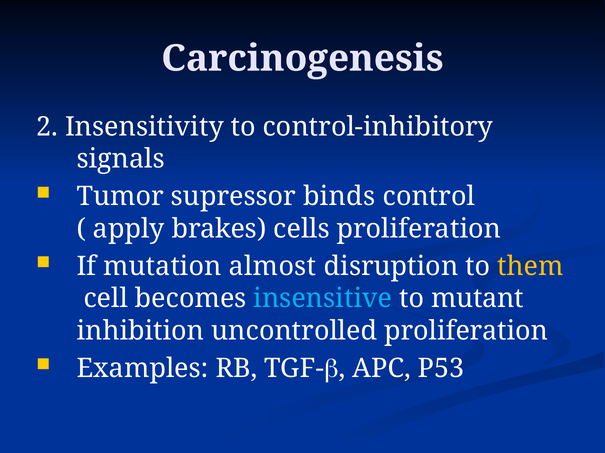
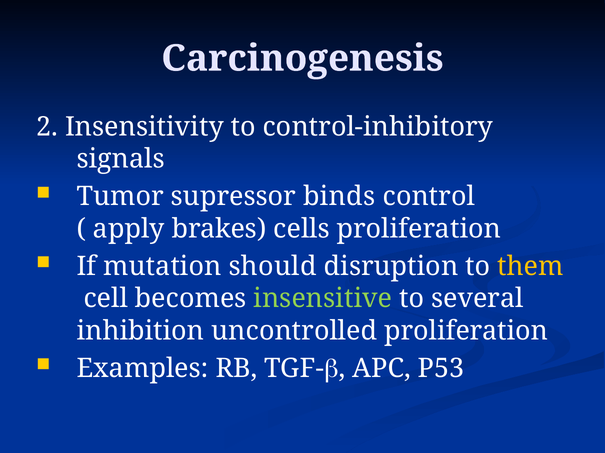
almost: almost -> should
insensitive colour: light blue -> light green
mutant: mutant -> several
